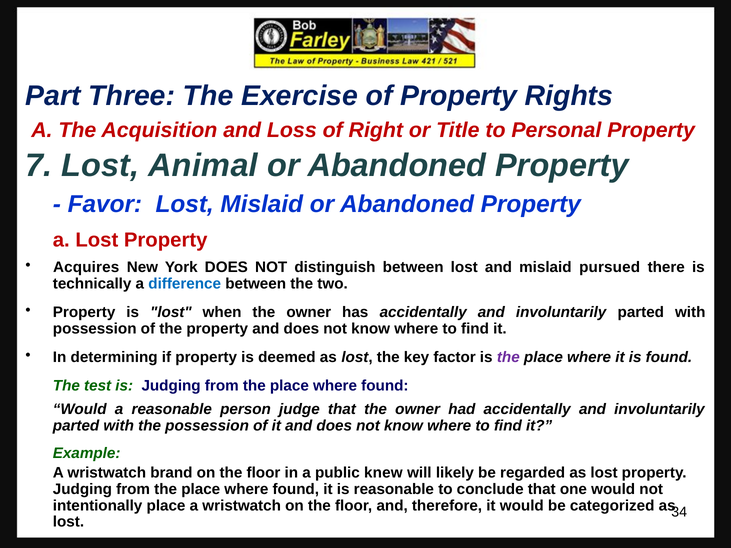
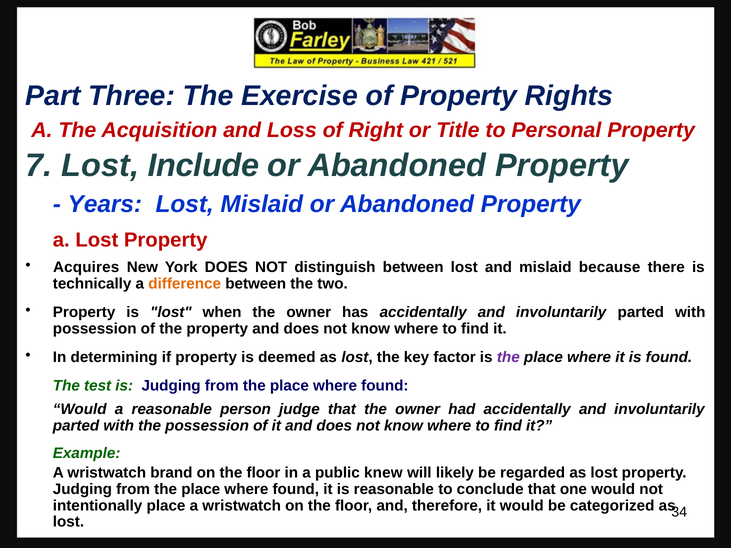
Animal: Animal -> Include
Favor: Favor -> Years
pursued: pursued -> because
difference colour: blue -> orange
